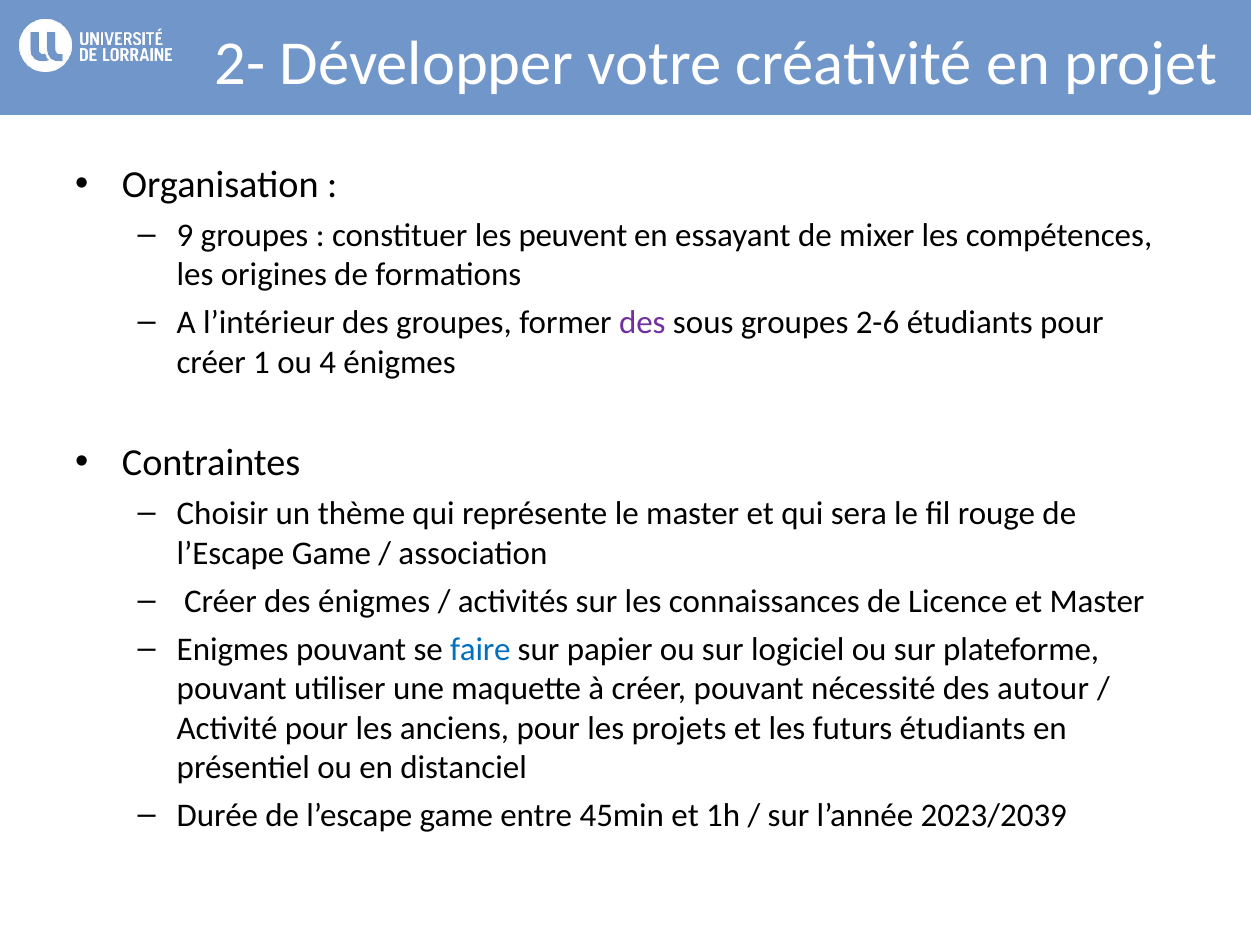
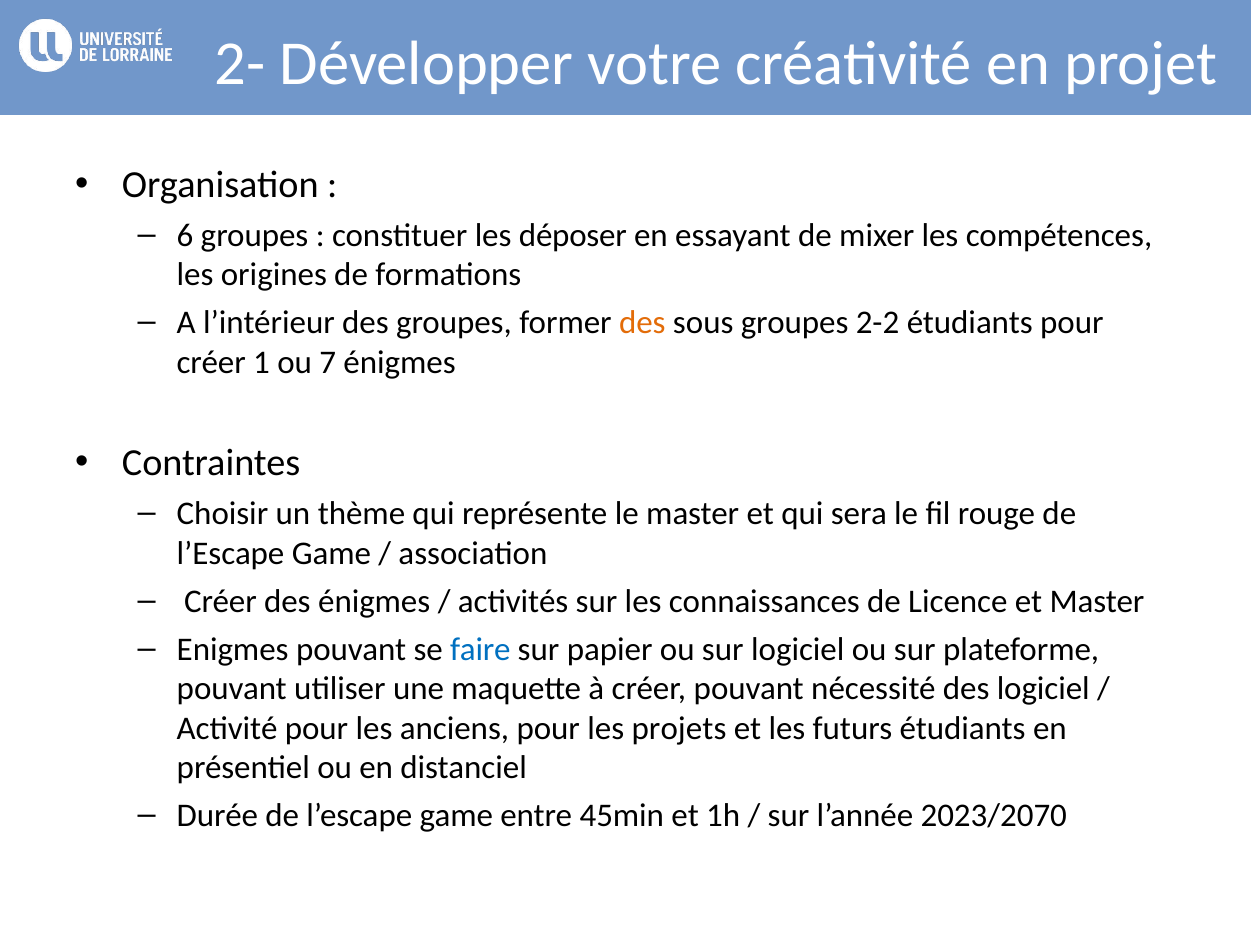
9: 9 -> 6
peuvent: peuvent -> déposer
des at (642, 323) colour: purple -> orange
2-6: 2-6 -> 2-2
4: 4 -> 7
des autour: autour -> logiciel
2023/2039: 2023/2039 -> 2023/2070
